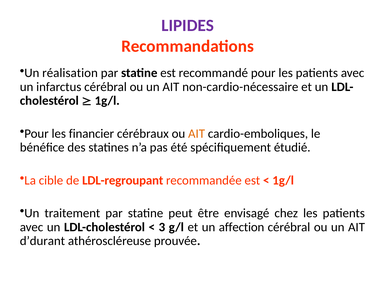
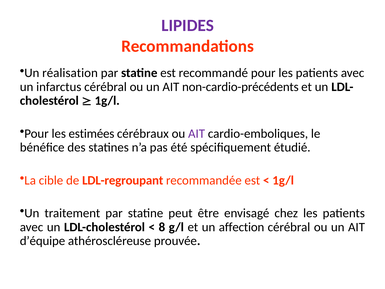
non-cardio-nécessaire: non-cardio-nécessaire -> non-cardio-précédents
financier: financier -> estimées
AIT at (197, 133) colour: orange -> purple
3: 3 -> 8
d’durant: d’durant -> d’équipe
